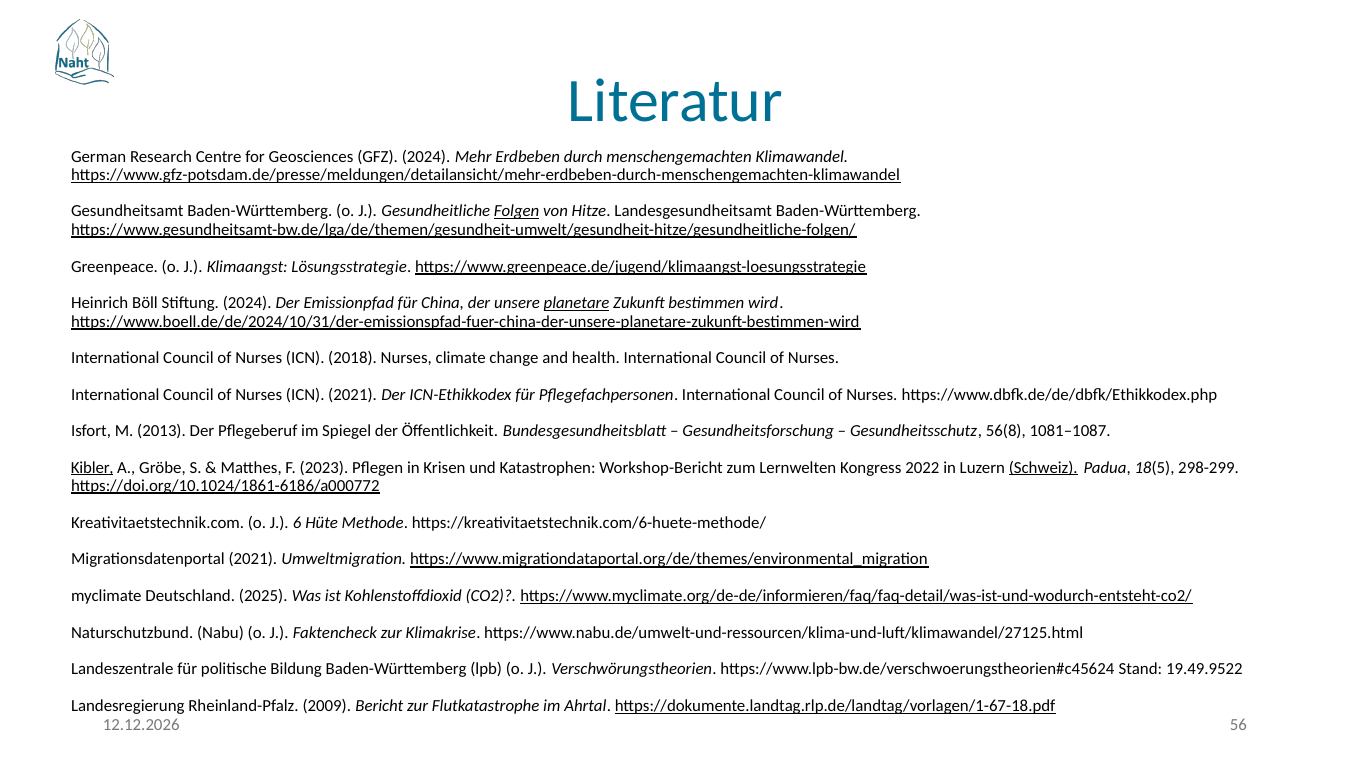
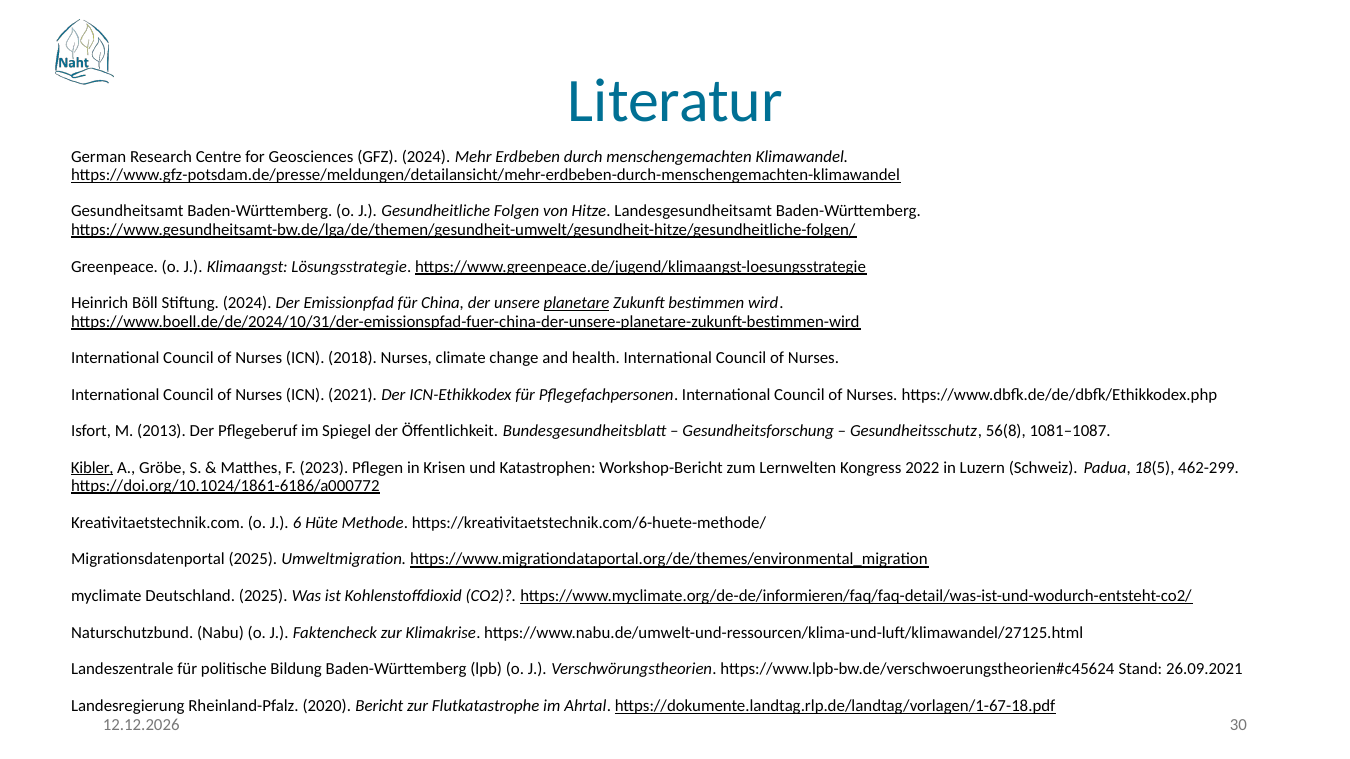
Folgen underline: present -> none
Schweiz underline: present -> none
298-299: 298-299 -> 462-299
Migrationsdatenportal 2021: 2021 -> 2025
19.49.9522: 19.49.9522 -> 26.09.2021
2009: 2009 -> 2020
56: 56 -> 30
